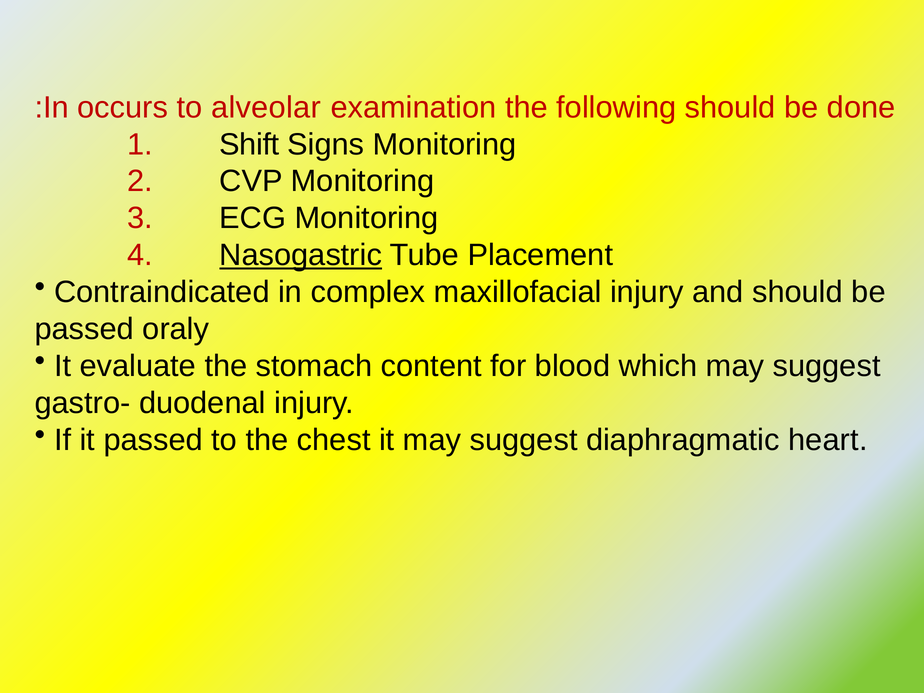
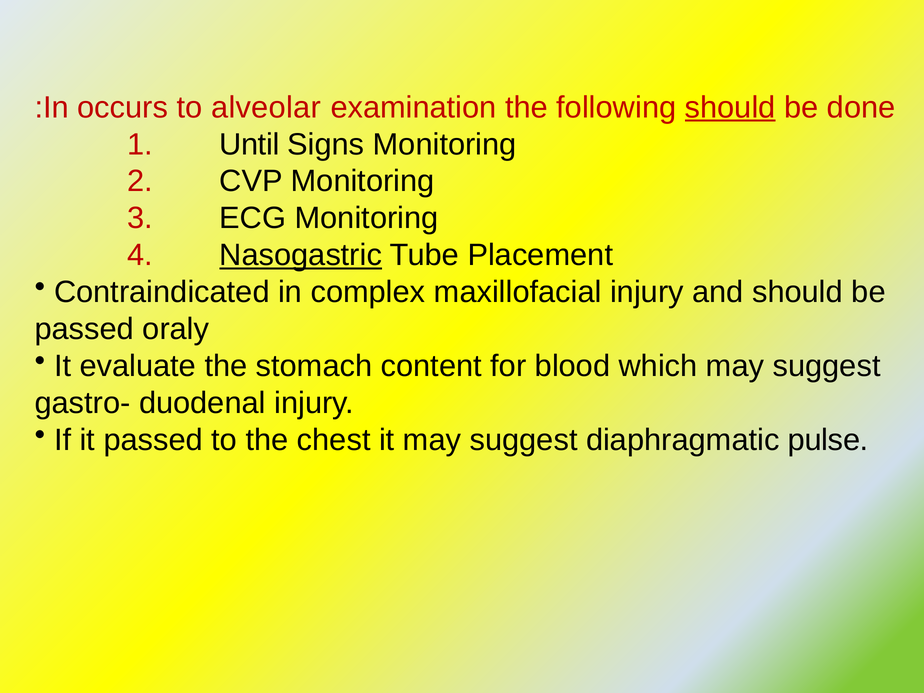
should at (730, 107) underline: none -> present
Shift: Shift -> Until
heart: heart -> pulse
